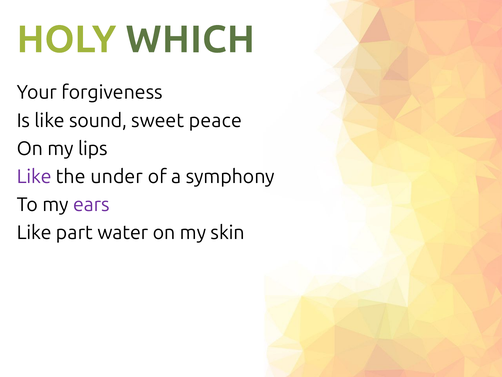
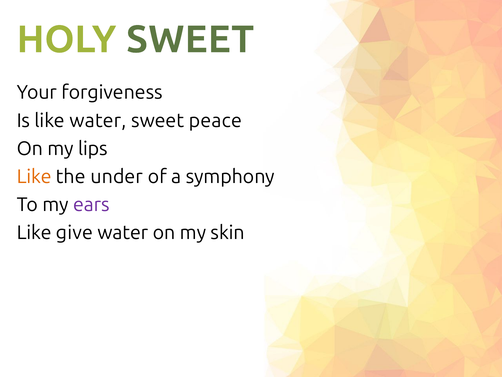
HOLY WHICH: WHICH -> SWEET
like sound: sound -> water
Like at (34, 176) colour: purple -> orange
part: part -> give
